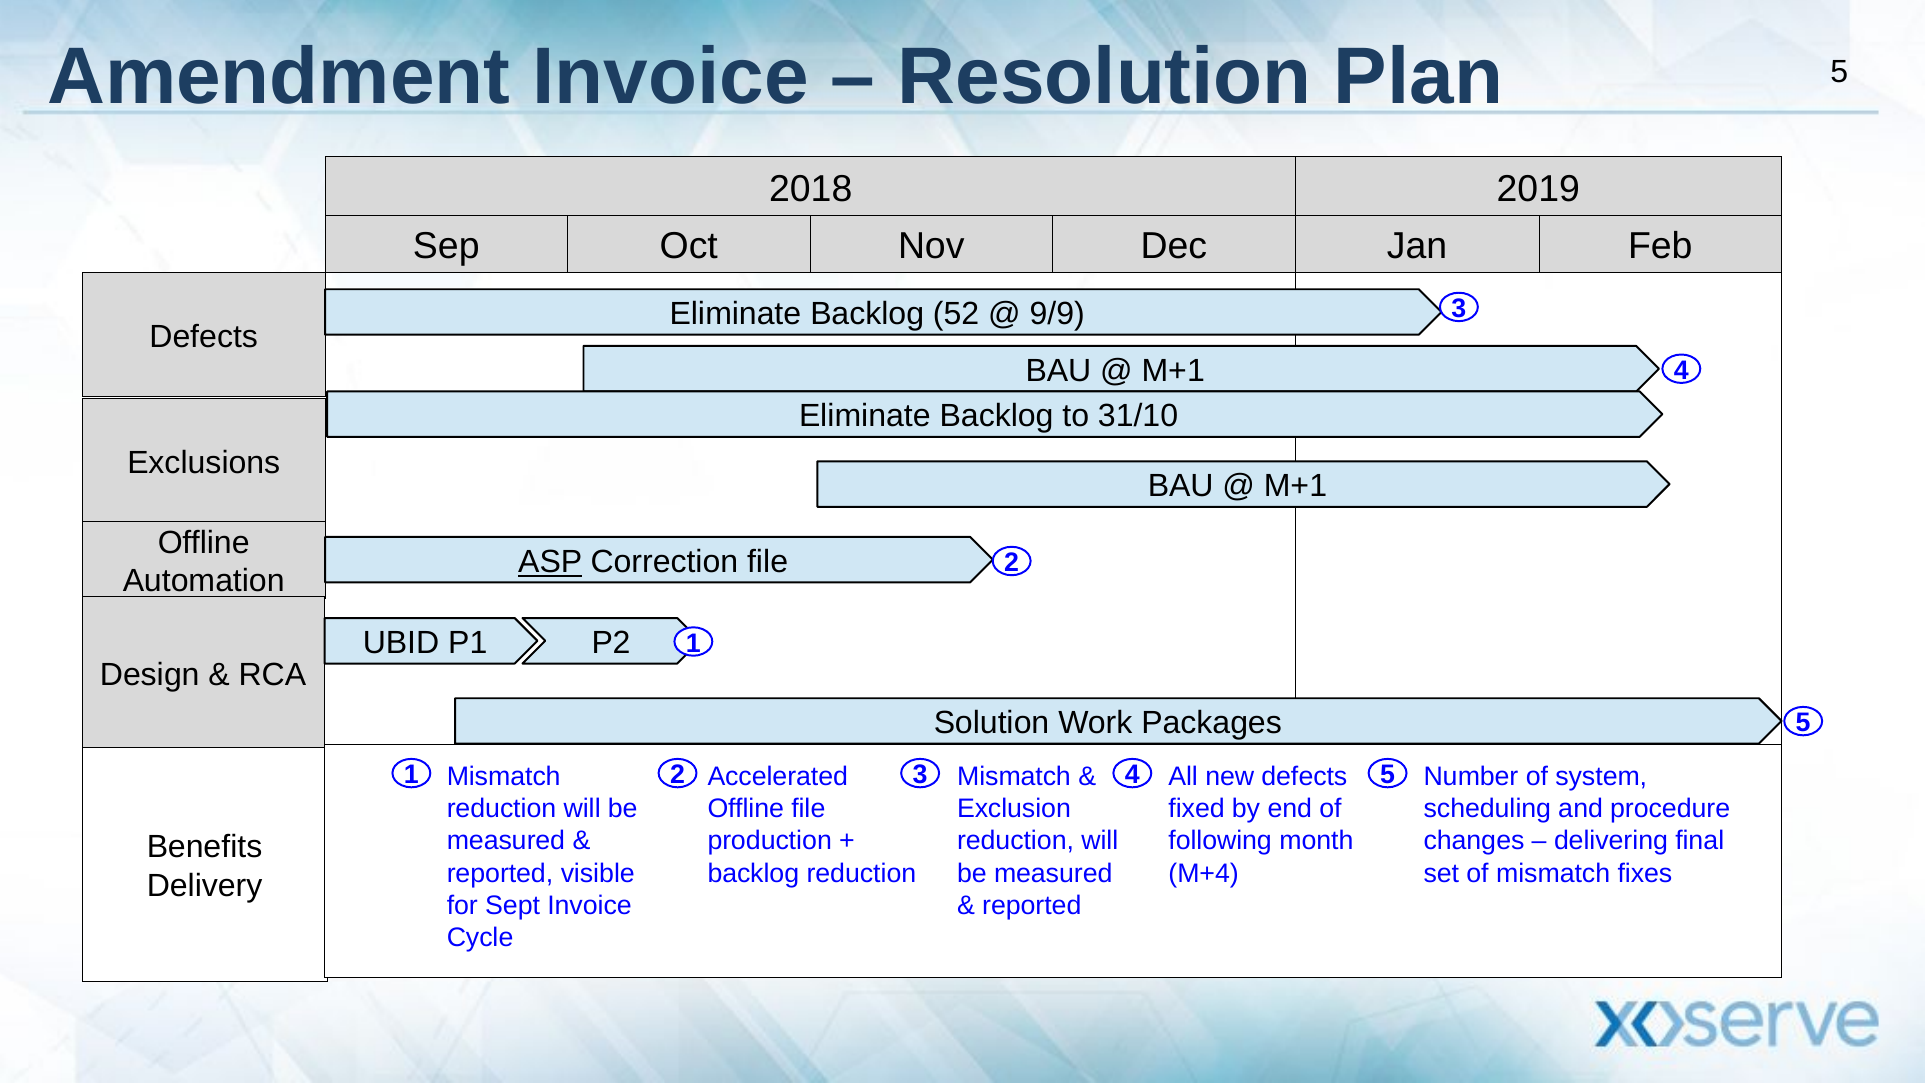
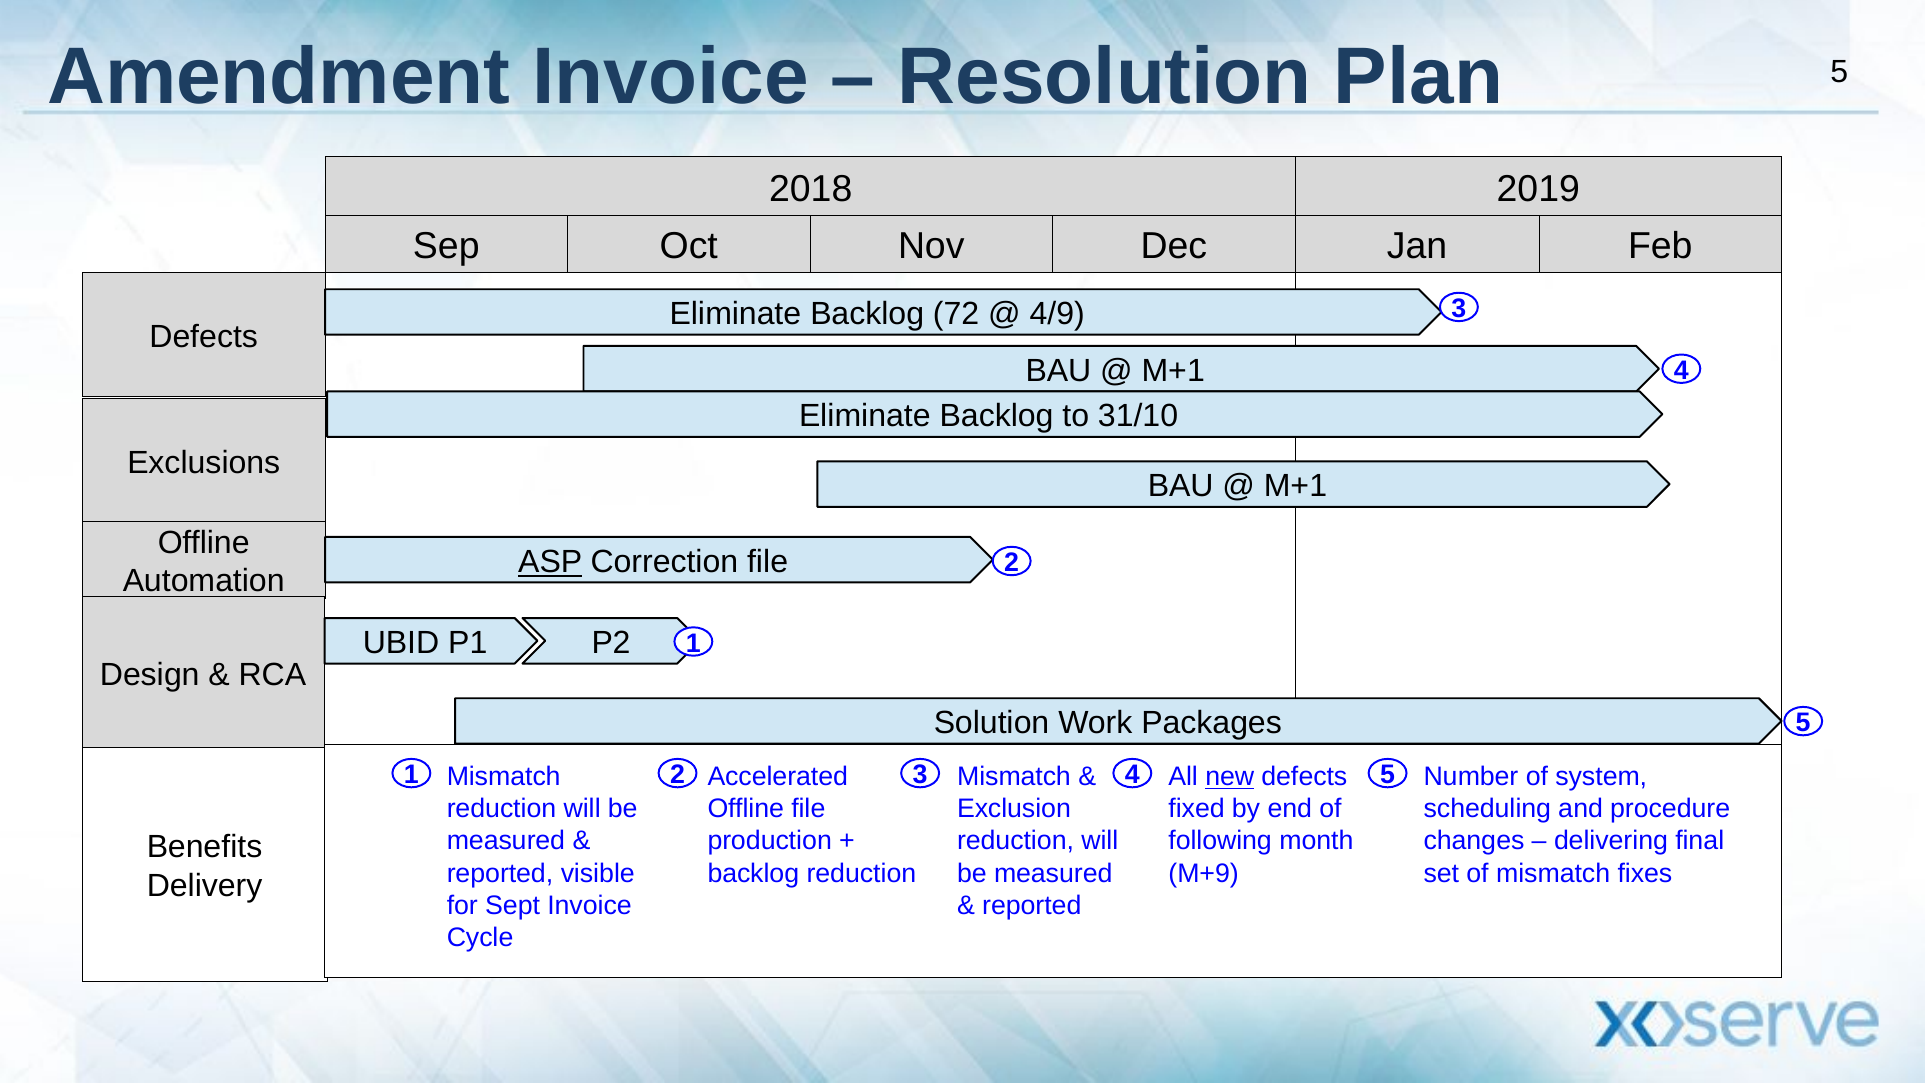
52: 52 -> 72
9/9: 9/9 -> 4/9
new underline: none -> present
M+4: M+4 -> M+9
